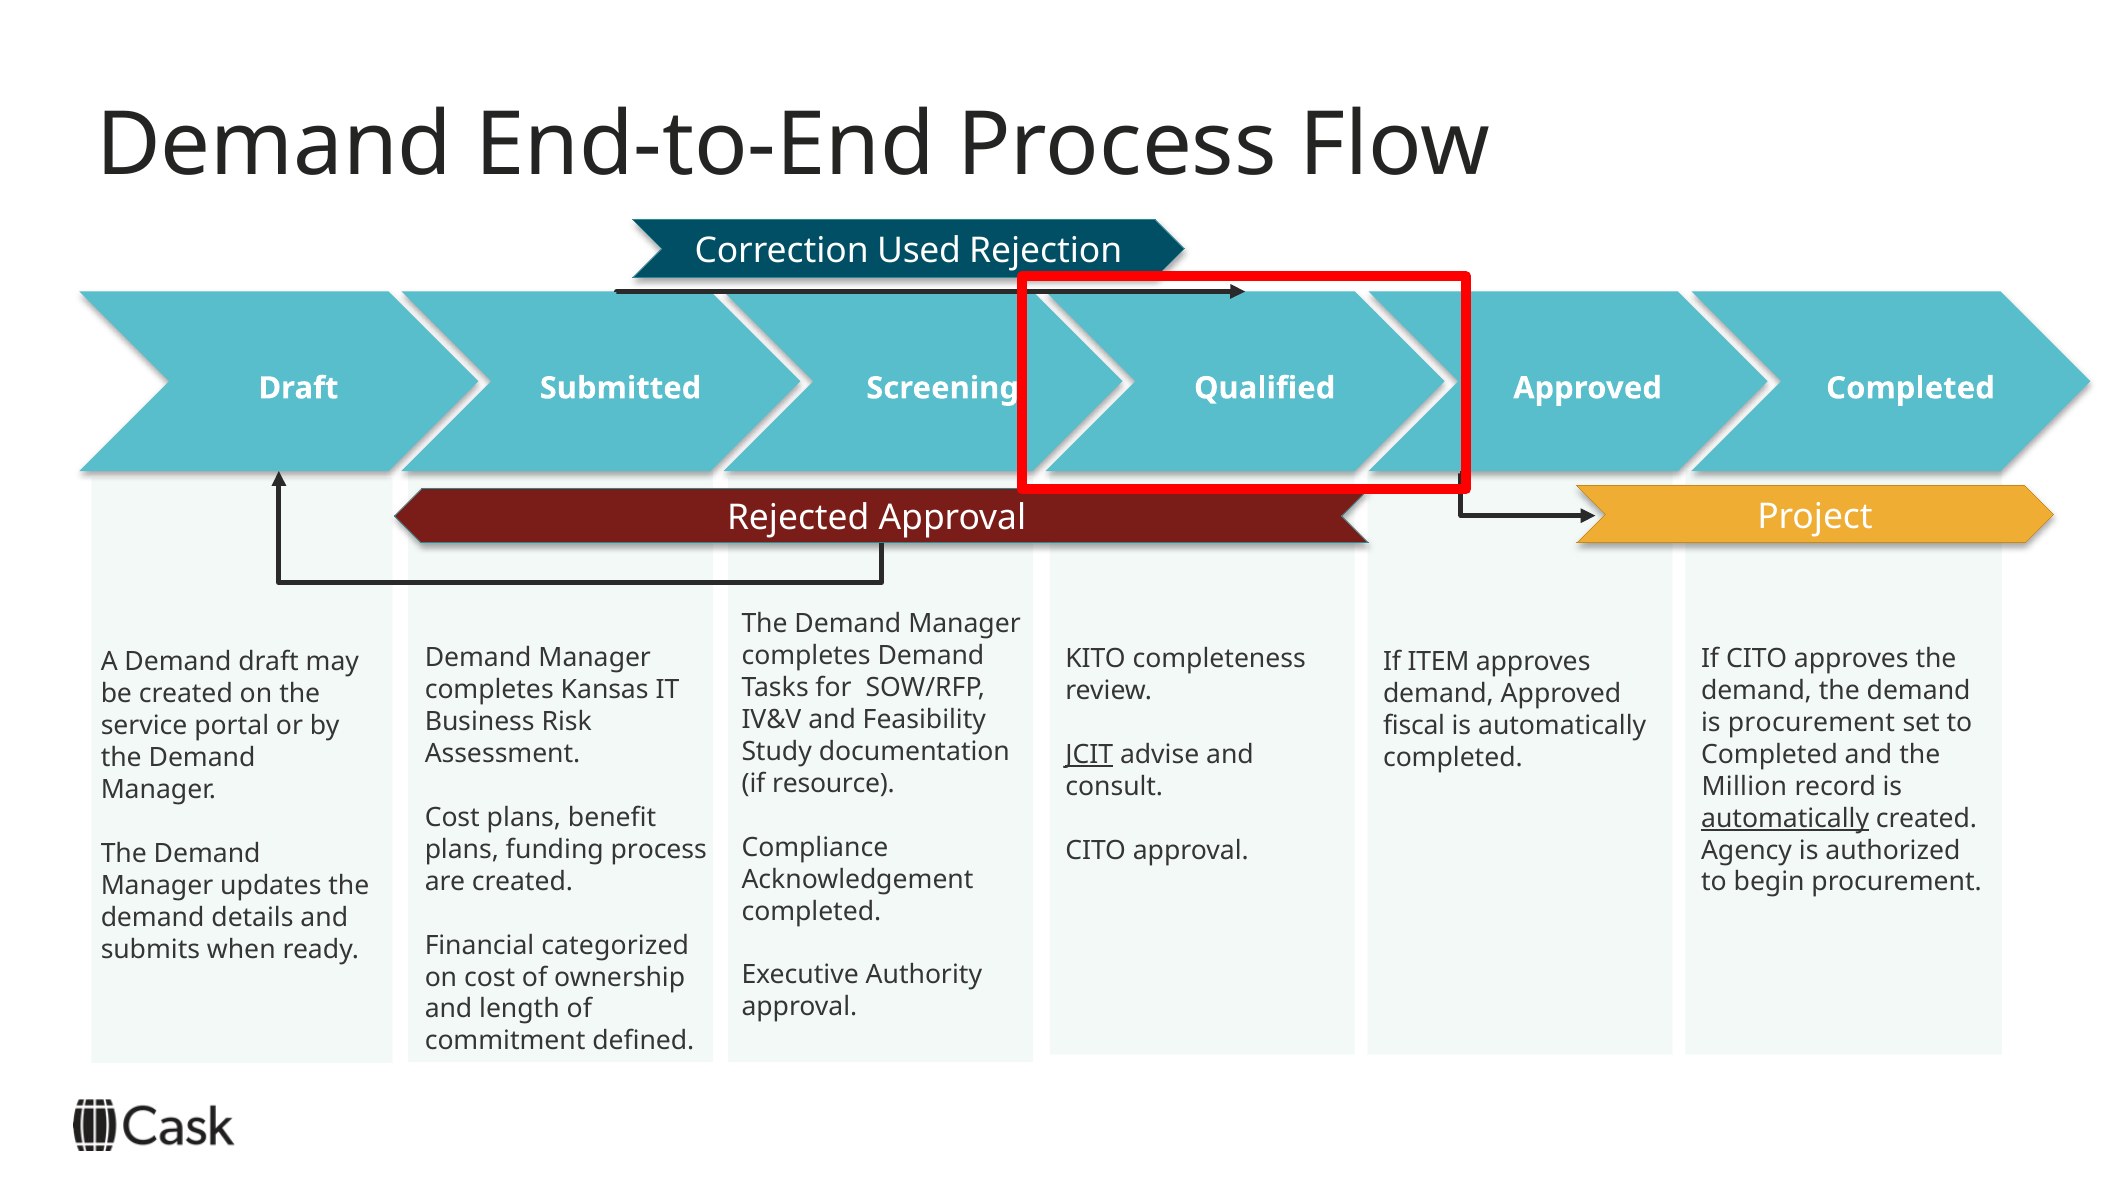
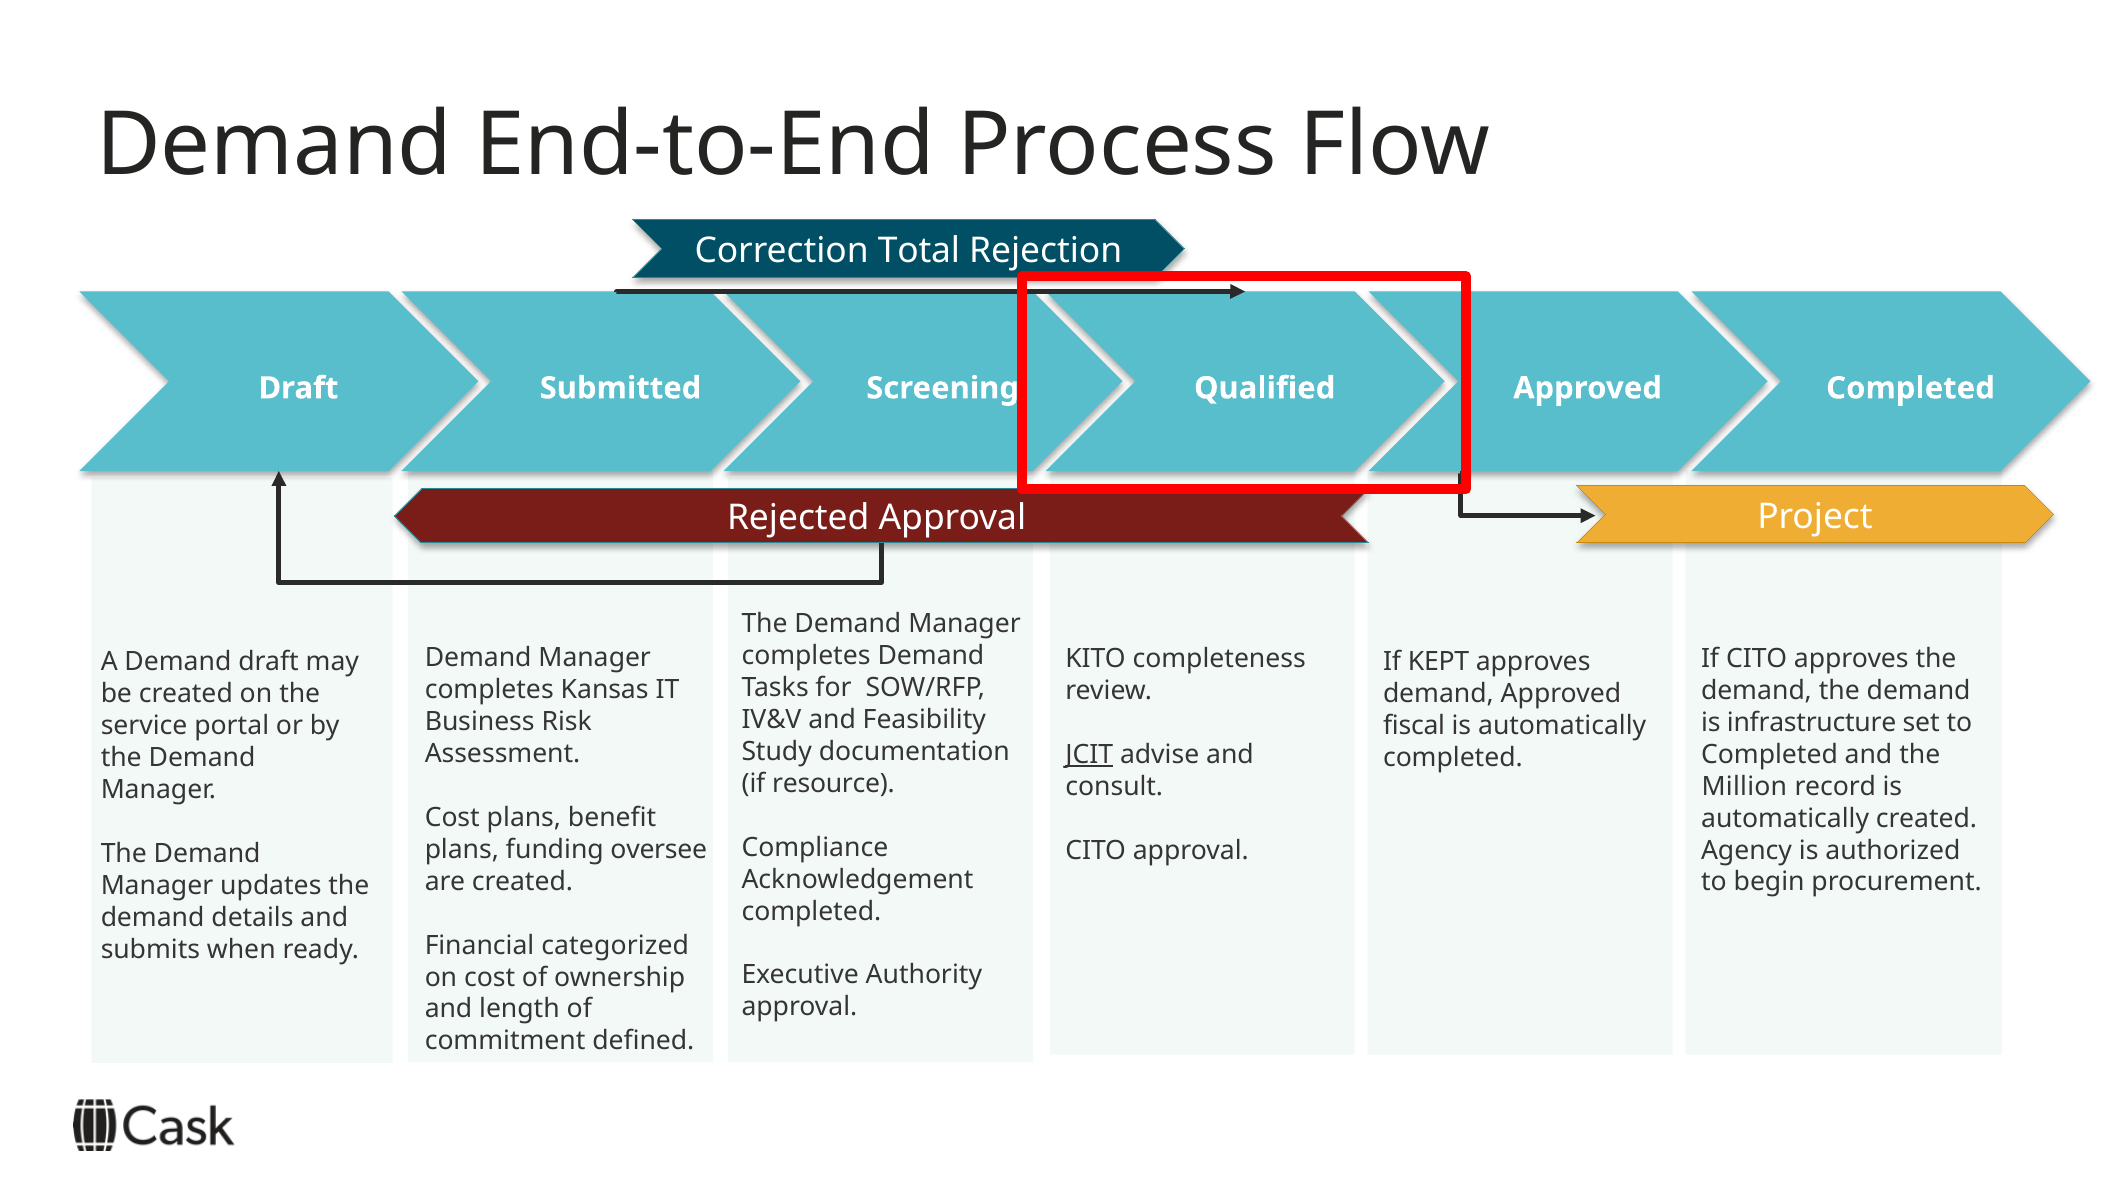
Used: Used -> Total
ITEM: ITEM -> KEPT
is procurement: procurement -> infrastructure
automatically at (1785, 818) underline: present -> none
funding process: process -> oversee
